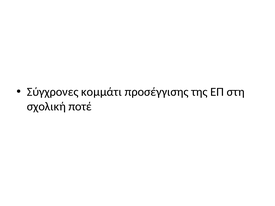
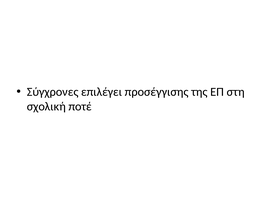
κομμάτι: κομμάτι -> επιλέγει
